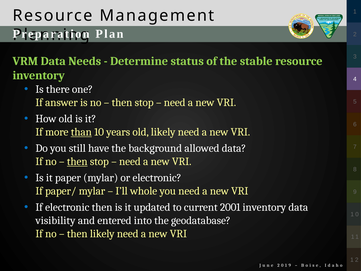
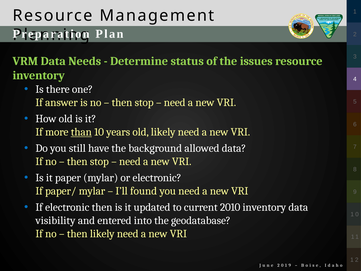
stable: stable -> issues
then at (77, 161) underline: present -> none
whole: whole -> found
2001: 2001 -> 2010
